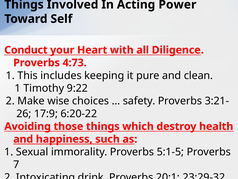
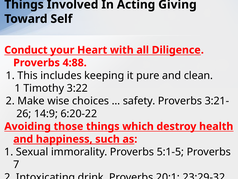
Power: Power -> Giving
4:73: 4:73 -> 4:88
9:22: 9:22 -> 3:22
17:9: 17:9 -> 14:9
